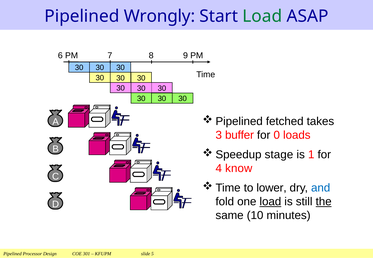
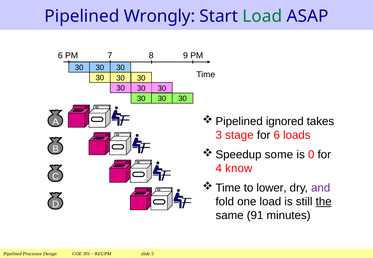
fetched: fetched -> ignored
buffer: buffer -> stage
for 0: 0 -> 6
stage: stage -> some
1: 1 -> 0
and colour: blue -> purple
load at (270, 202) underline: present -> none
10: 10 -> 91
